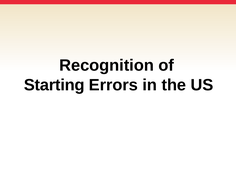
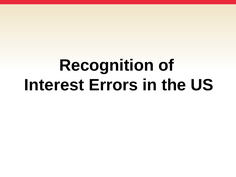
Starting: Starting -> Interest
